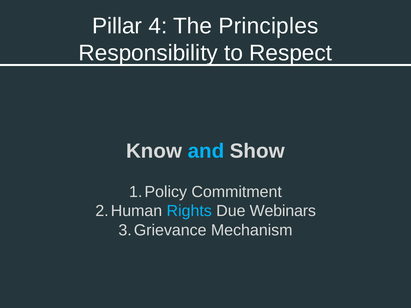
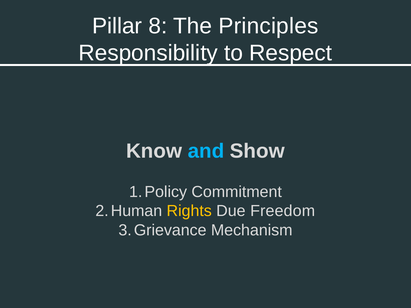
4: 4 -> 8
Rights colour: light blue -> yellow
Webinars: Webinars -> Freedom
